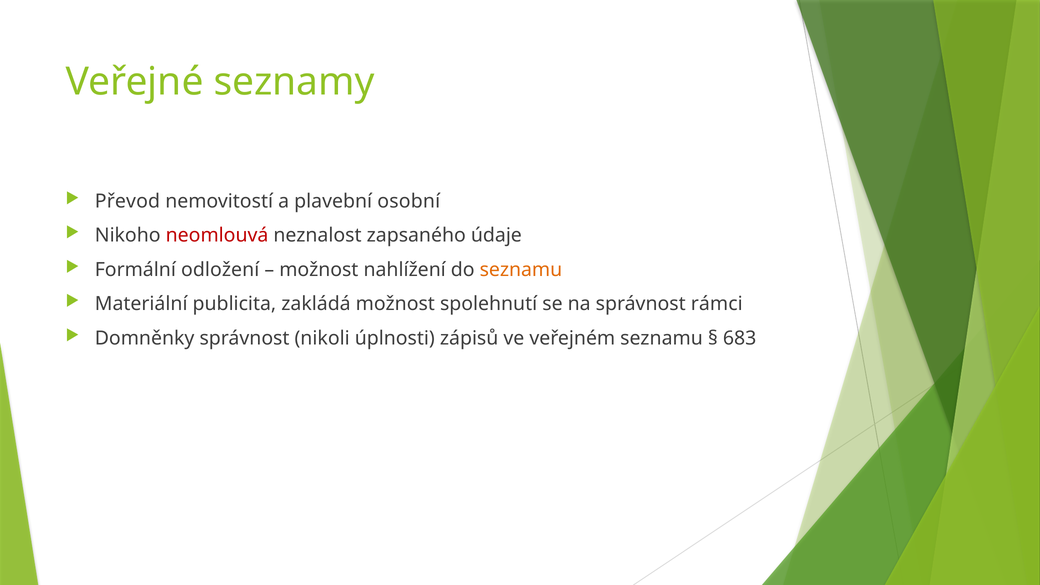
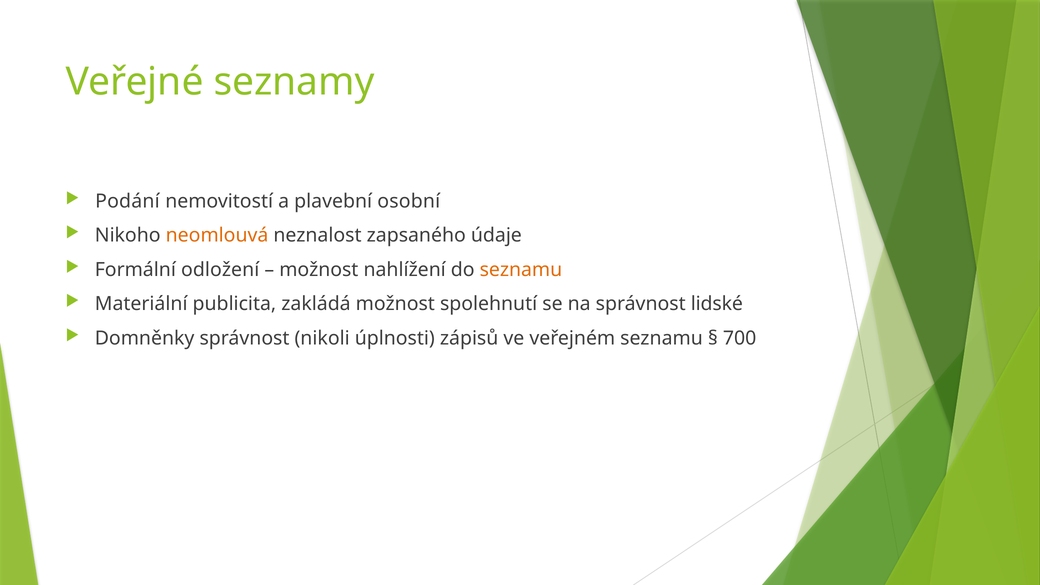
Převod: Převod -> Podání
neomlouvá colour: red -> orange
rámci: rámci -> lidské
683: 683 -> 700
